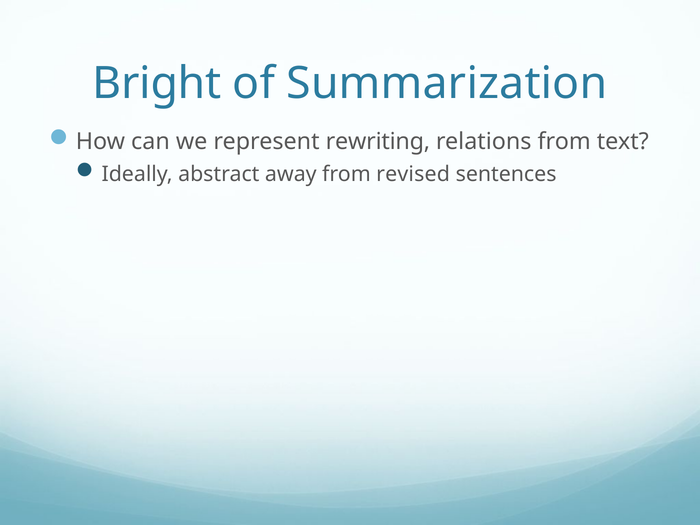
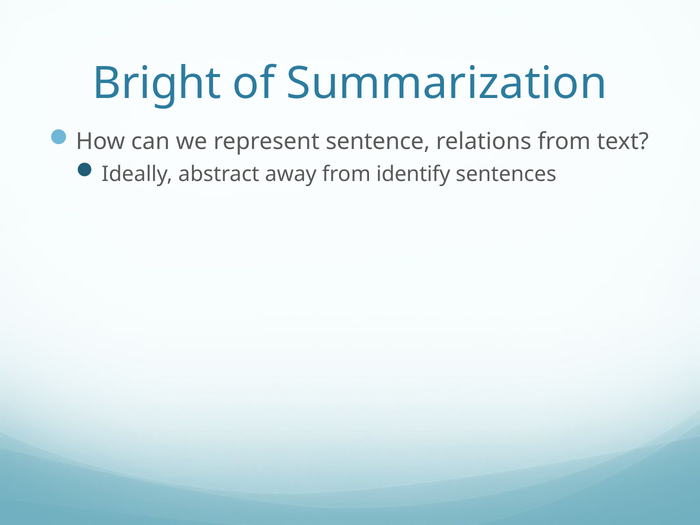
rewriting: rewriting -> sentence
revised: revised -> identify
